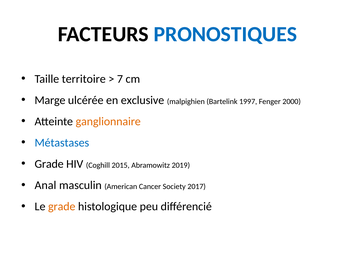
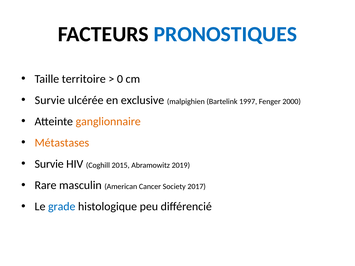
7: 7 -> 0
Marge at (50, 100): Marge -> Survie
Métastases colour: blue -> orange
Grade at (49, 164): Grade -> Survie
Anal: Anal -> Rare
grade at (62, 207) colour: orange -> blue
